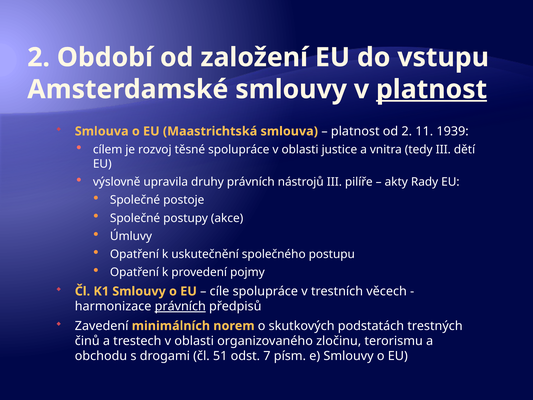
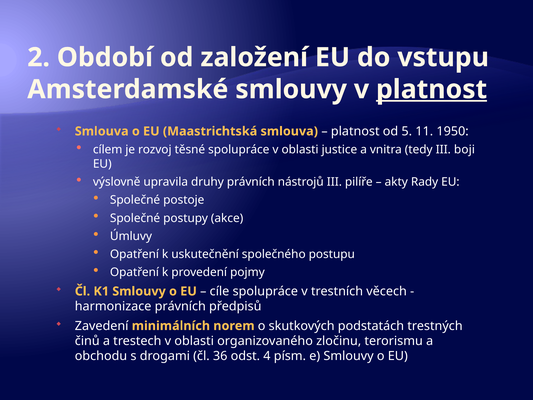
od 2: 2 -> 5
1939: 1939 -> 1950
dětí: dětí -> boji
právních at (180, 306) underline: present -> none
51: 51 -> 36
7: 7 -> 4
